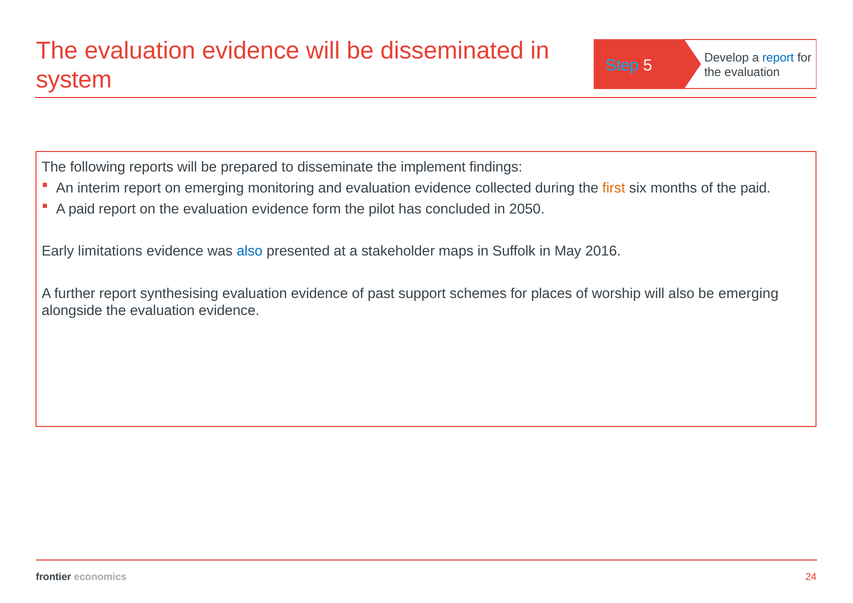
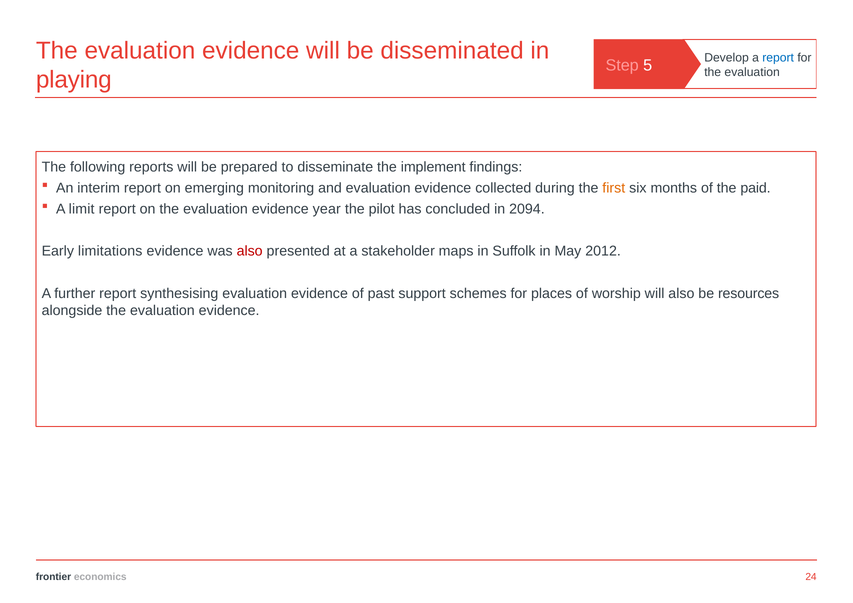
Step colour: light blue -> pink
system: system -> playing
A paid: paid -> limit
form: form -> year
2050: 2050 -> 2094
also at (250, 251) colour: blue -> red
2016: 2016 -> 2012
be emerging: emerging -> resources
